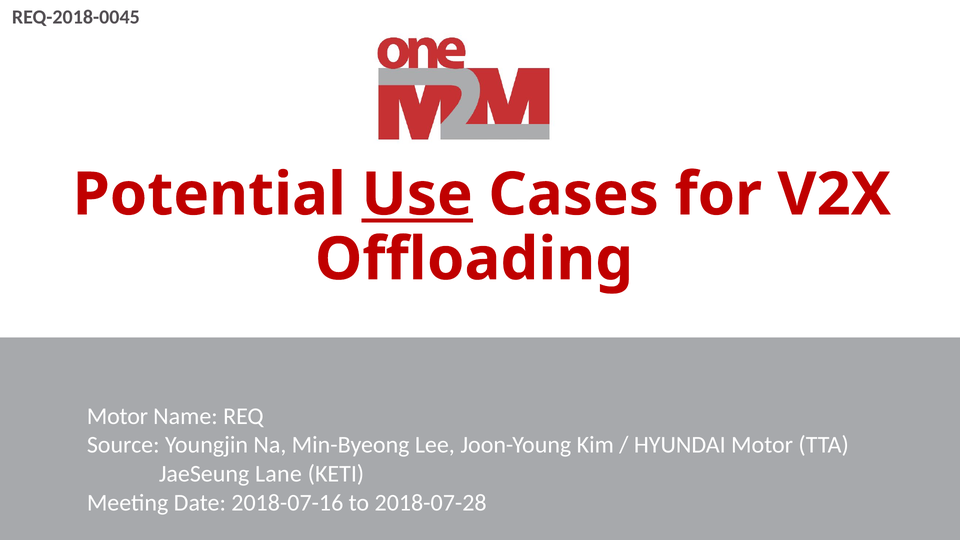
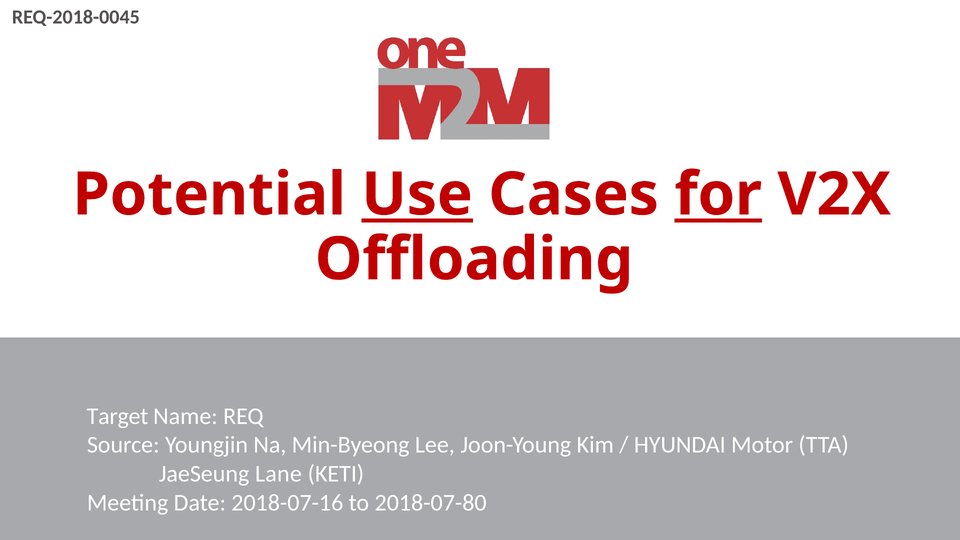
for underline: none -> present
Motor at (117, 416): Motor -> Target
2018-07-28: 2018-07-28 -> 2018-07-80
